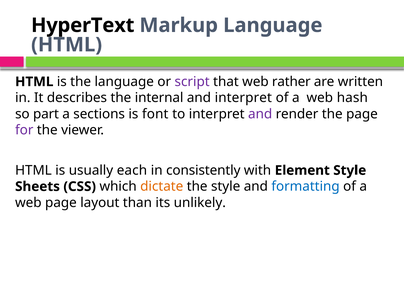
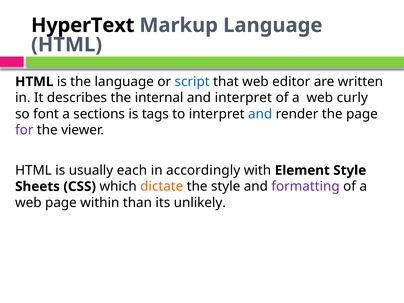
script colour: purple -> blue
rather: rather -> editor
hash: hash -> curly
part: part -> font
font: font -> tags
and at (260, 114) colour: purple -> blue
consistently: consistently -> accordingly
formatting colour: blue -> purple
layout: layout -> within
